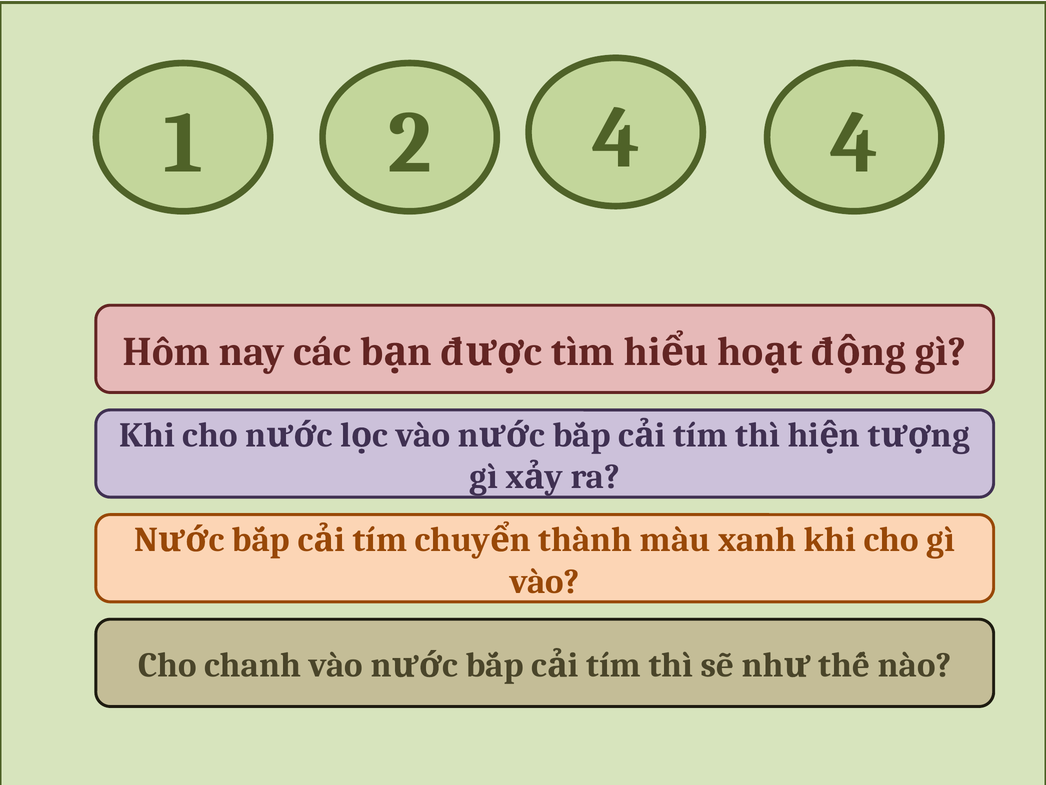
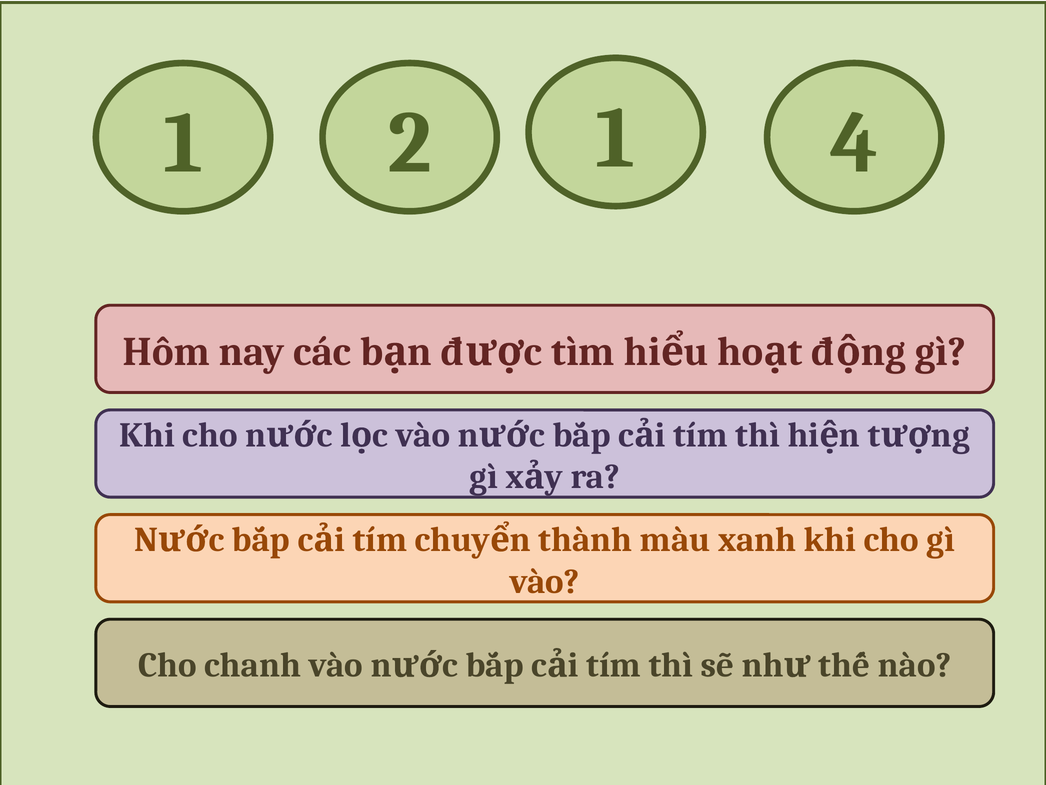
2 4: 4 -> 1
